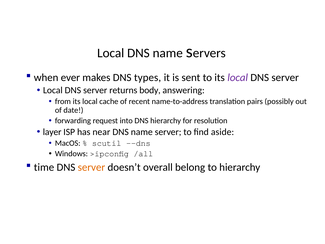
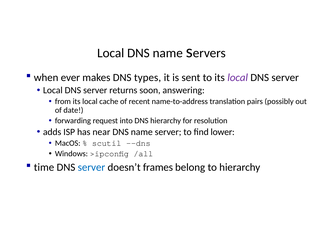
body: body -> soon
layer: layer -> adds
aside: aside -> lower
server at (91, 167) colour: orange -> blue
overall: overall -> frames
